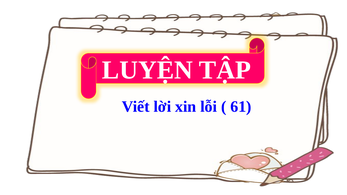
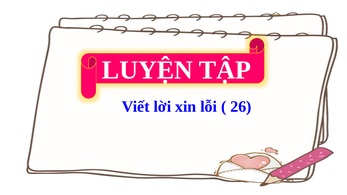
61: 61 -> 26
